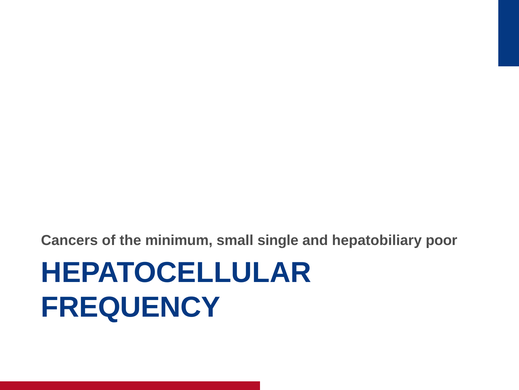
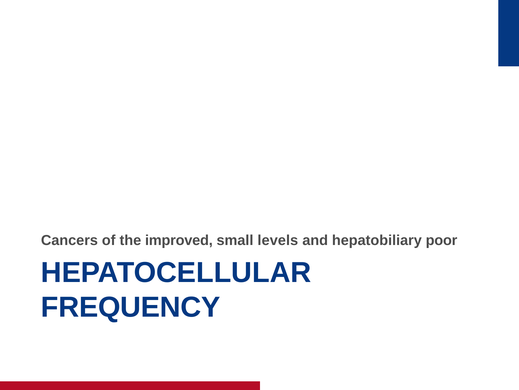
minimum: minimum -> improved
single: single -> levels
